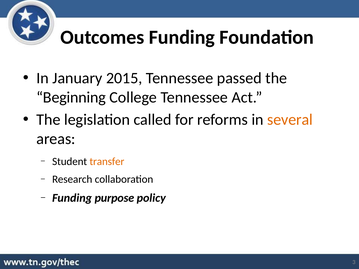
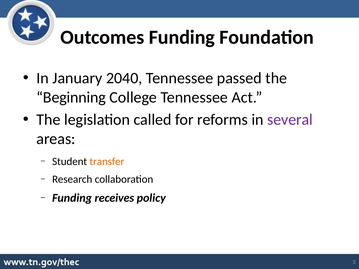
2015: 2015 -> 2040
several colour: orange -> purple
purpose: purpose -> receives
